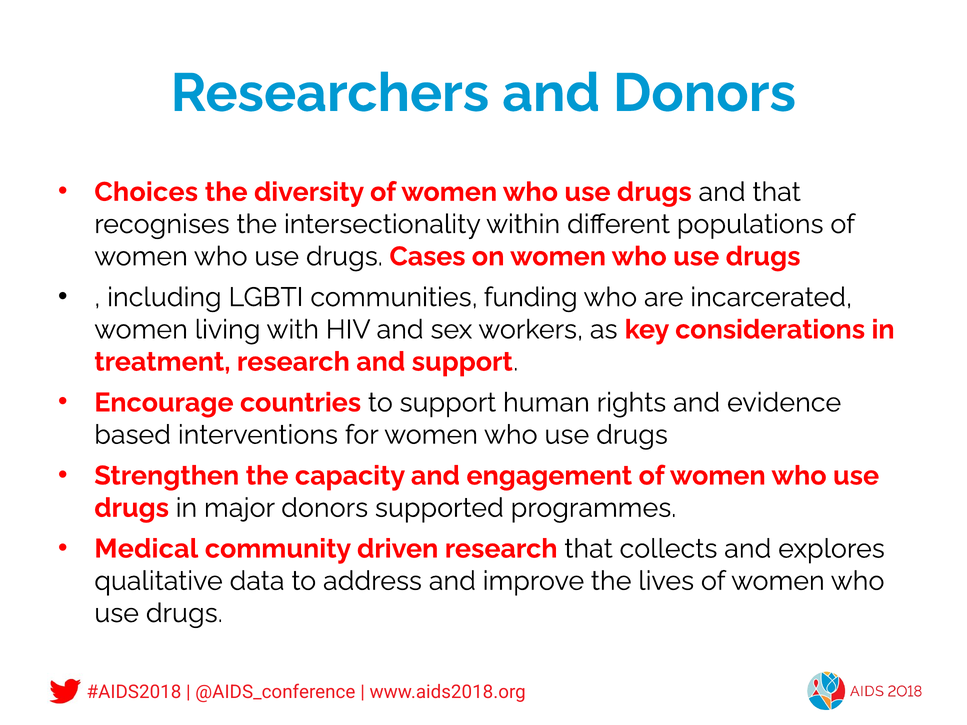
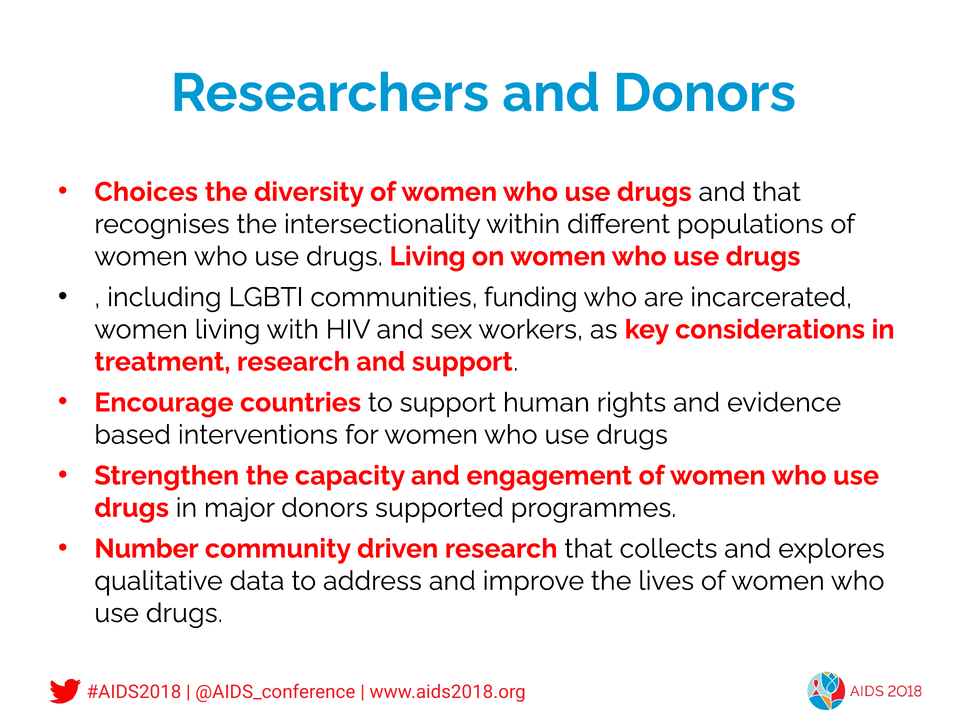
drugs Cases: Cases -> Living
Medical: Medical -> Number
